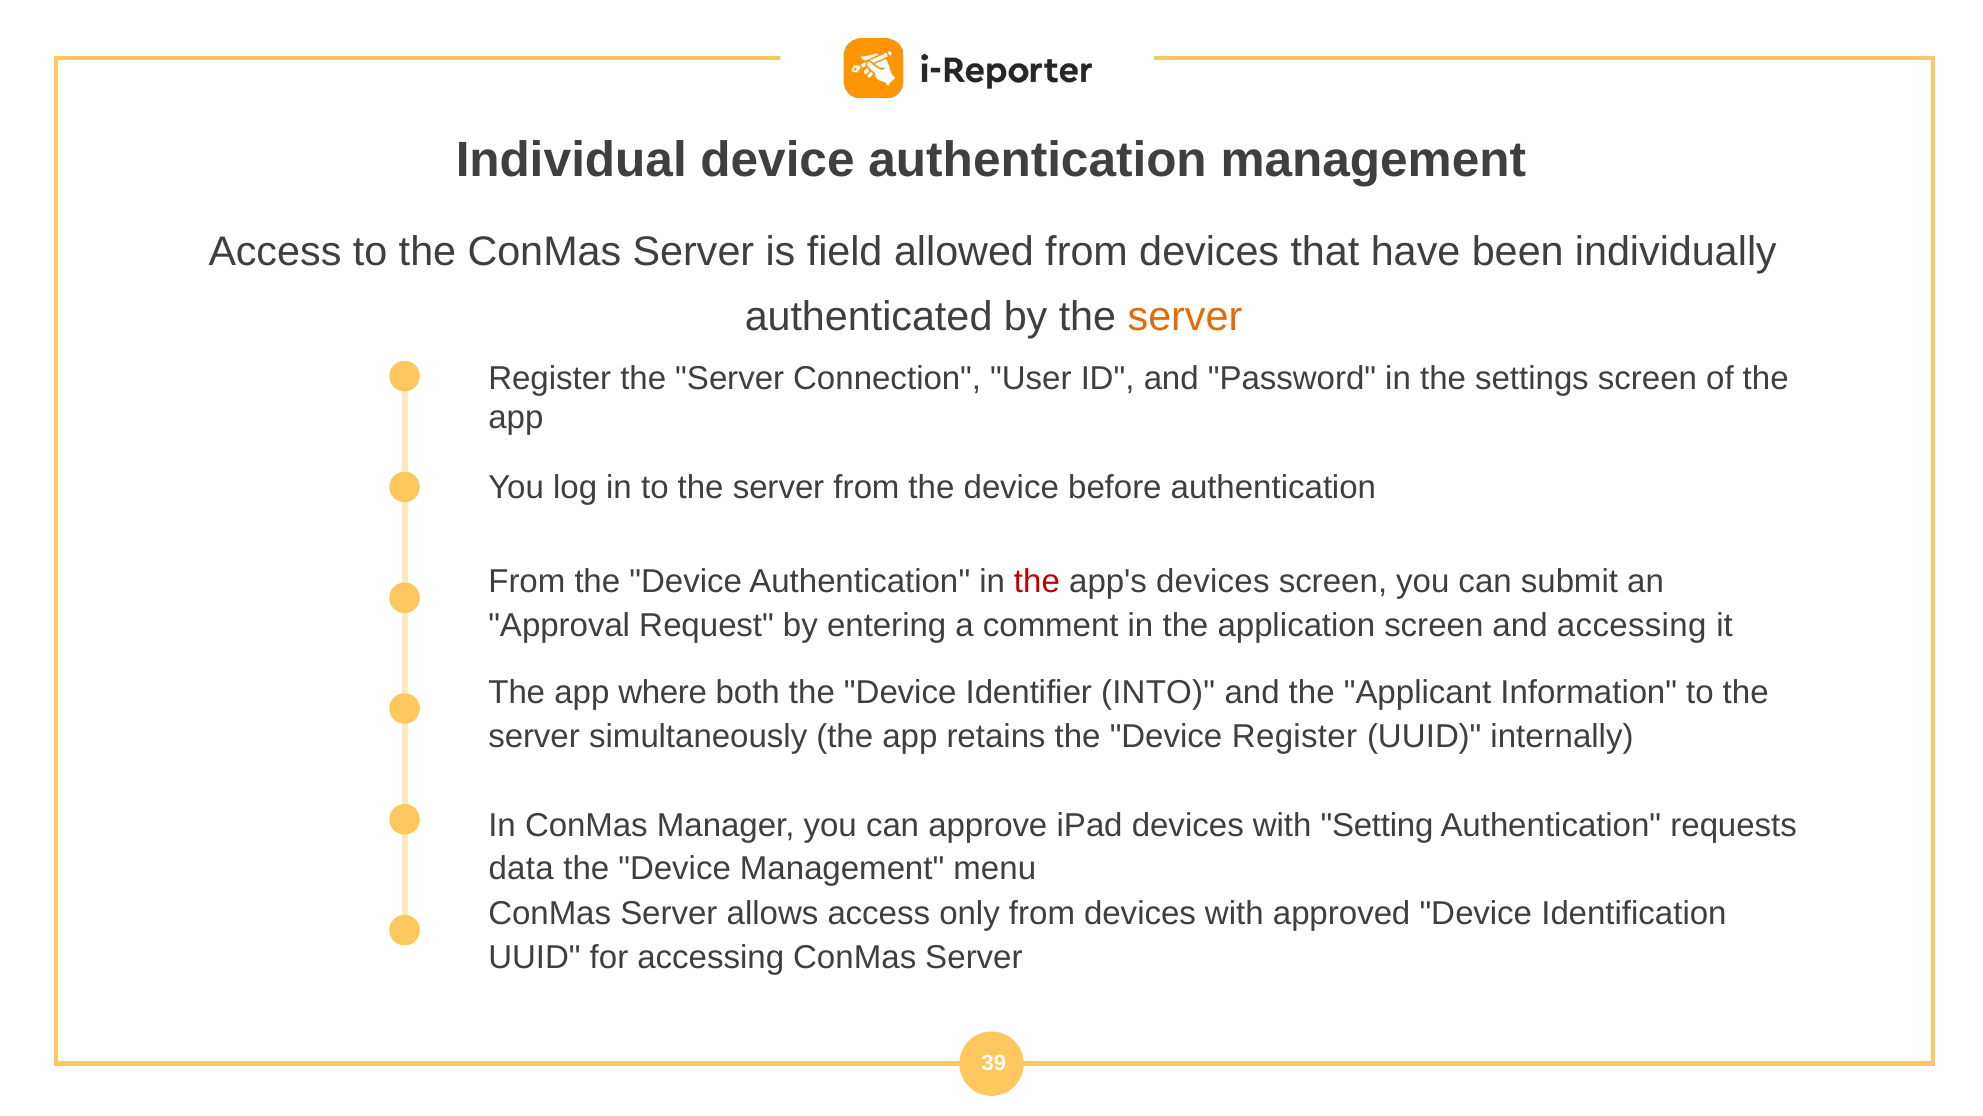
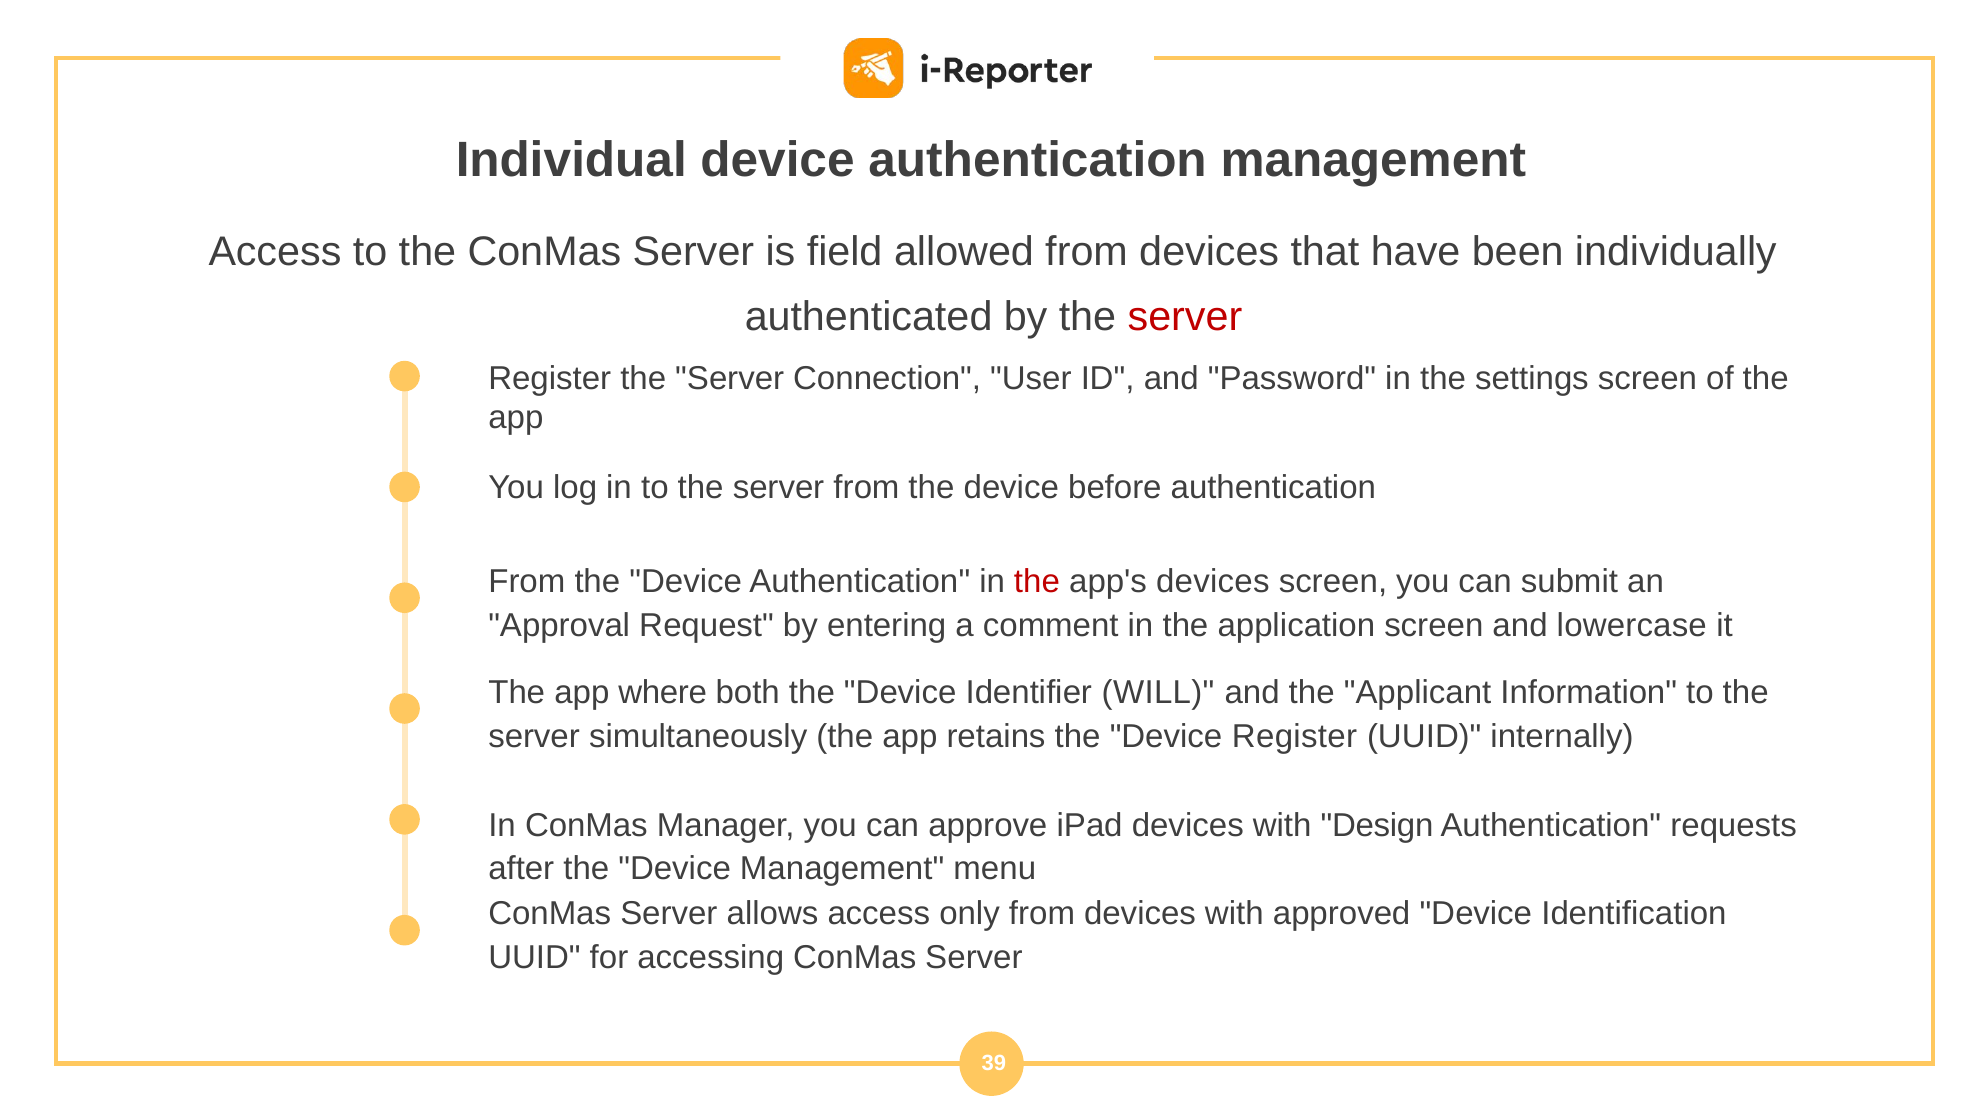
server at (1185, 316) colour: orange -> red
and accessing: accessing -> lowercase
INTO: INTO -> WILL
Setting: Setting -> Design
data: data -> after
